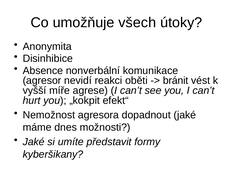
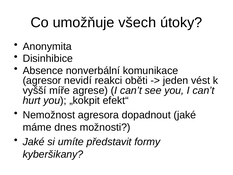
bránit: bránit -> jeden
